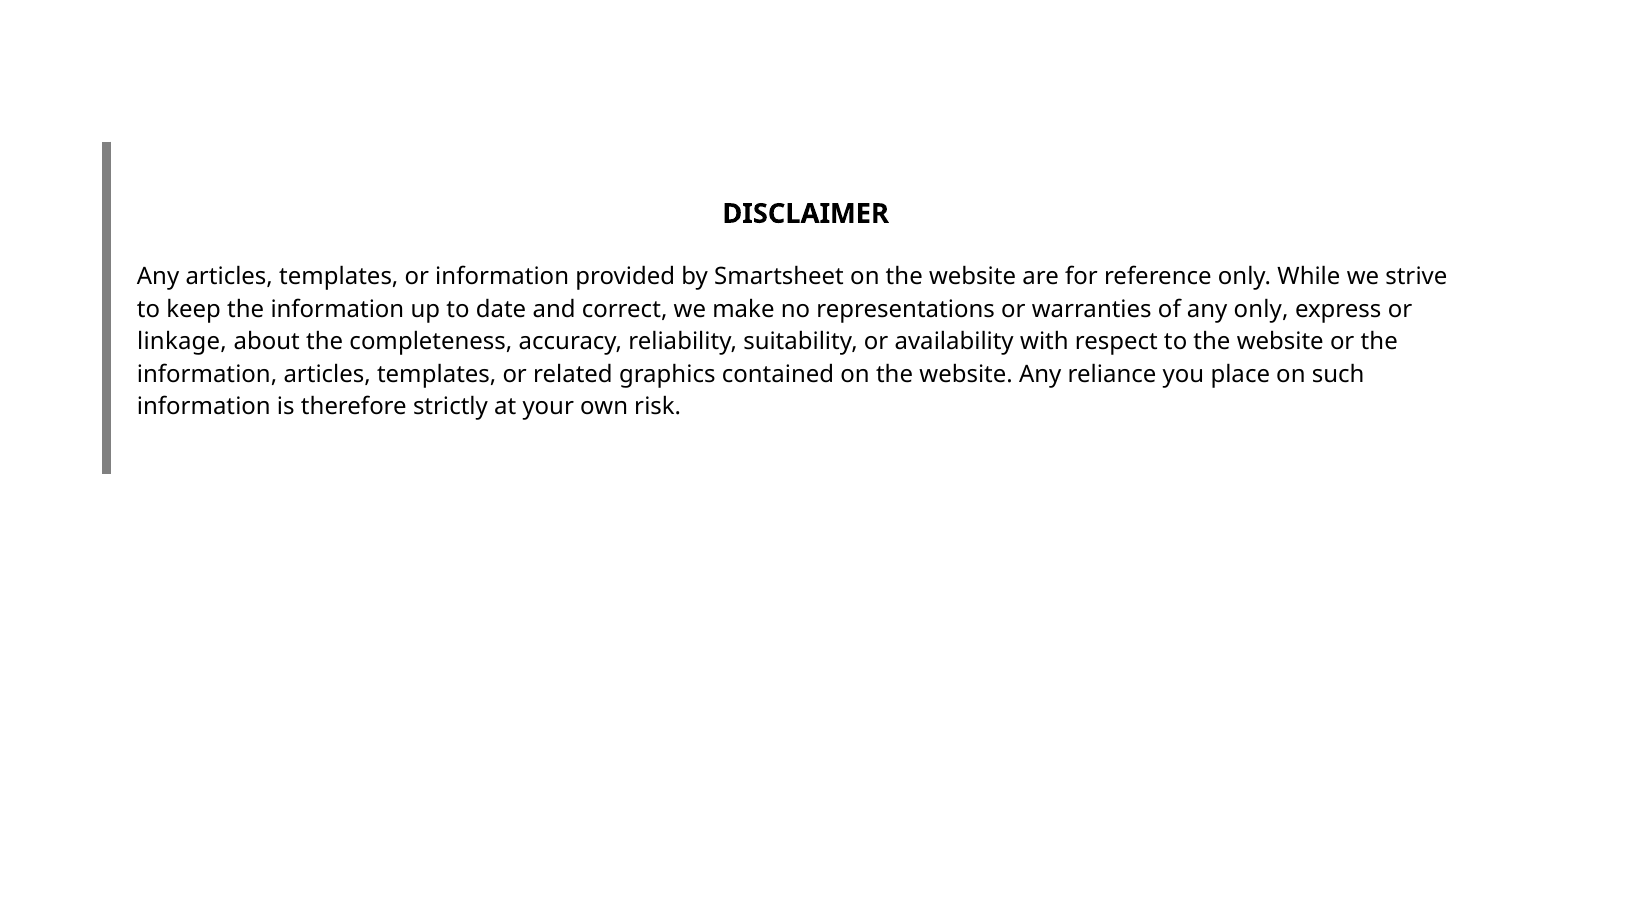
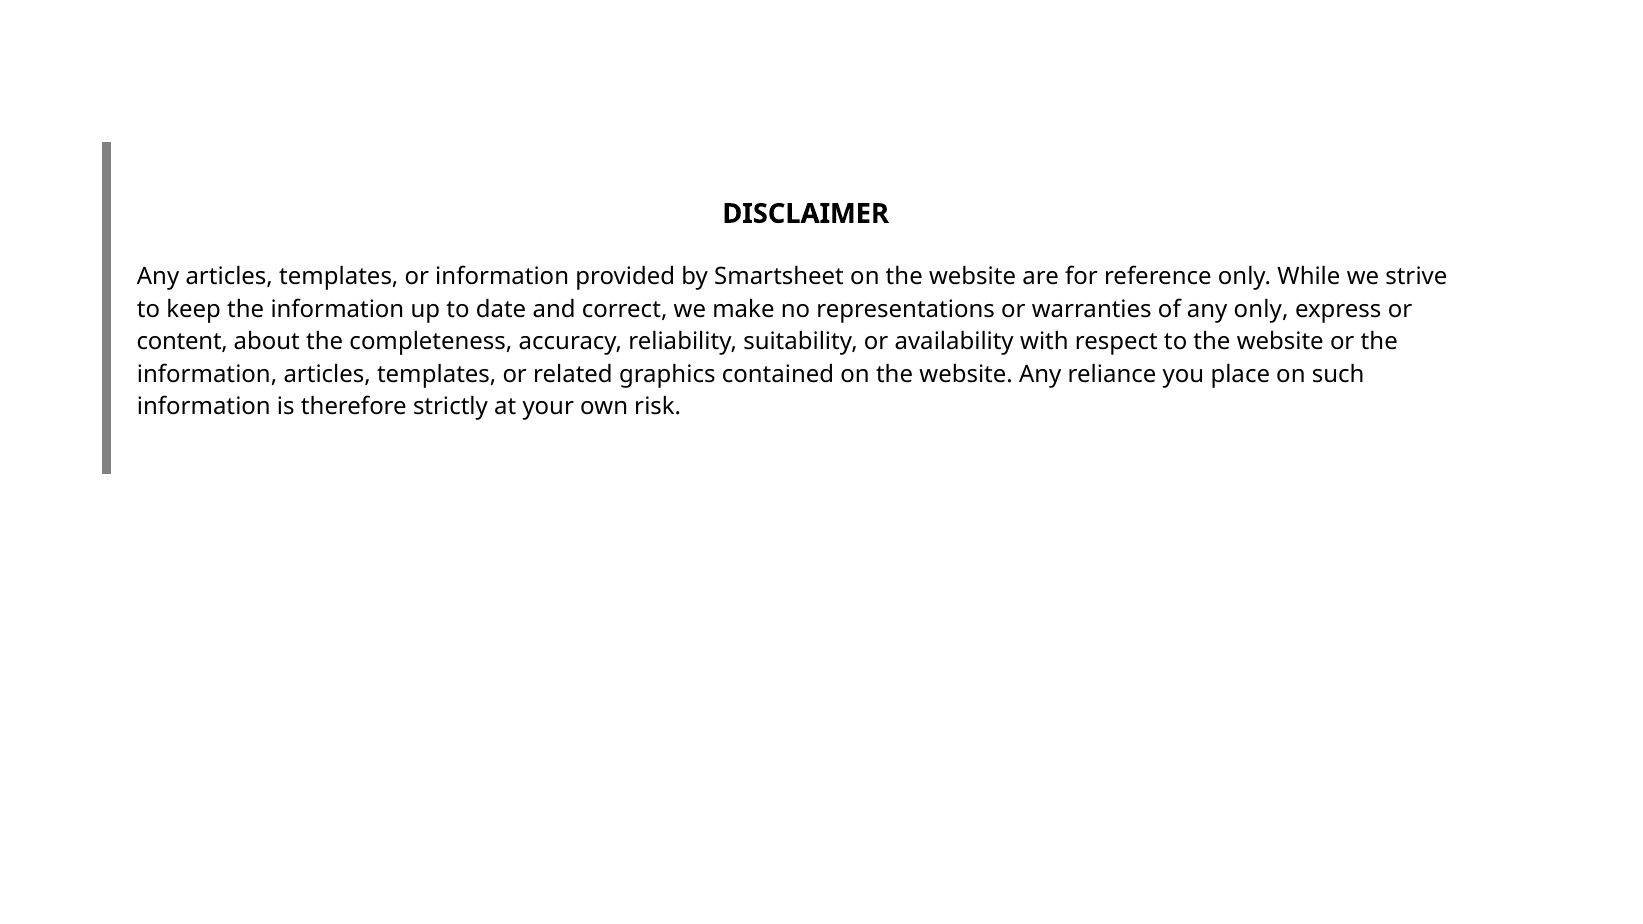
linkage: linkage -> content
